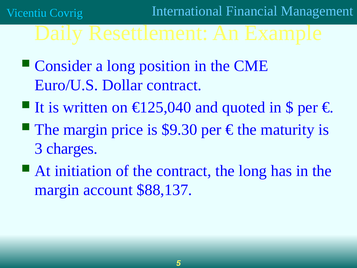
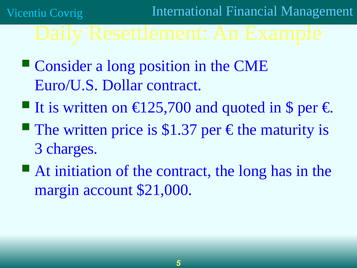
€125,040: €125,040 -> €125,700
margin at (85, 129): margin -> written
$9.30: $9.30 -> $1.37
$88,137: $88,137 -> $21,000
